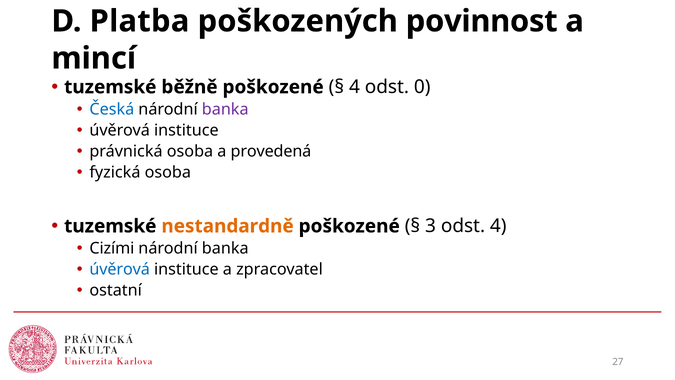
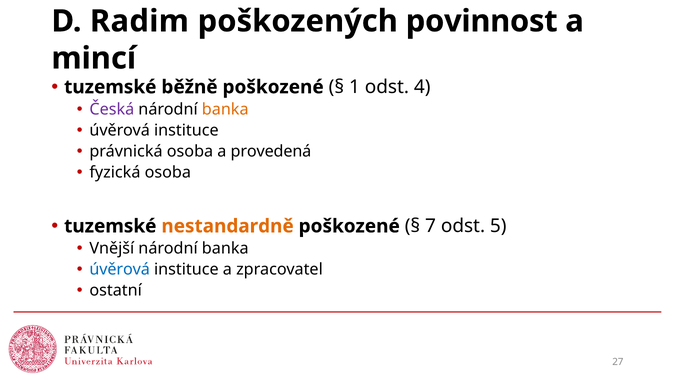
Platba: Platba -> Radim
4 at (354, 87): 4 -> 1
0: 0 -> 4
Česká colour: blue -> purple
banka at (225, 109) colour: purple -> orange
3: 3 -> 7
odst 4: 4 -> 5
Cizími: Cizími -> Vnější
